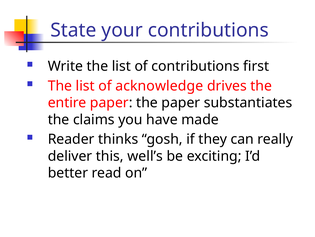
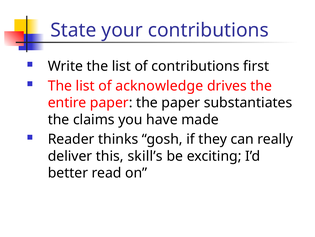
well’s: well’s -> skill’s
